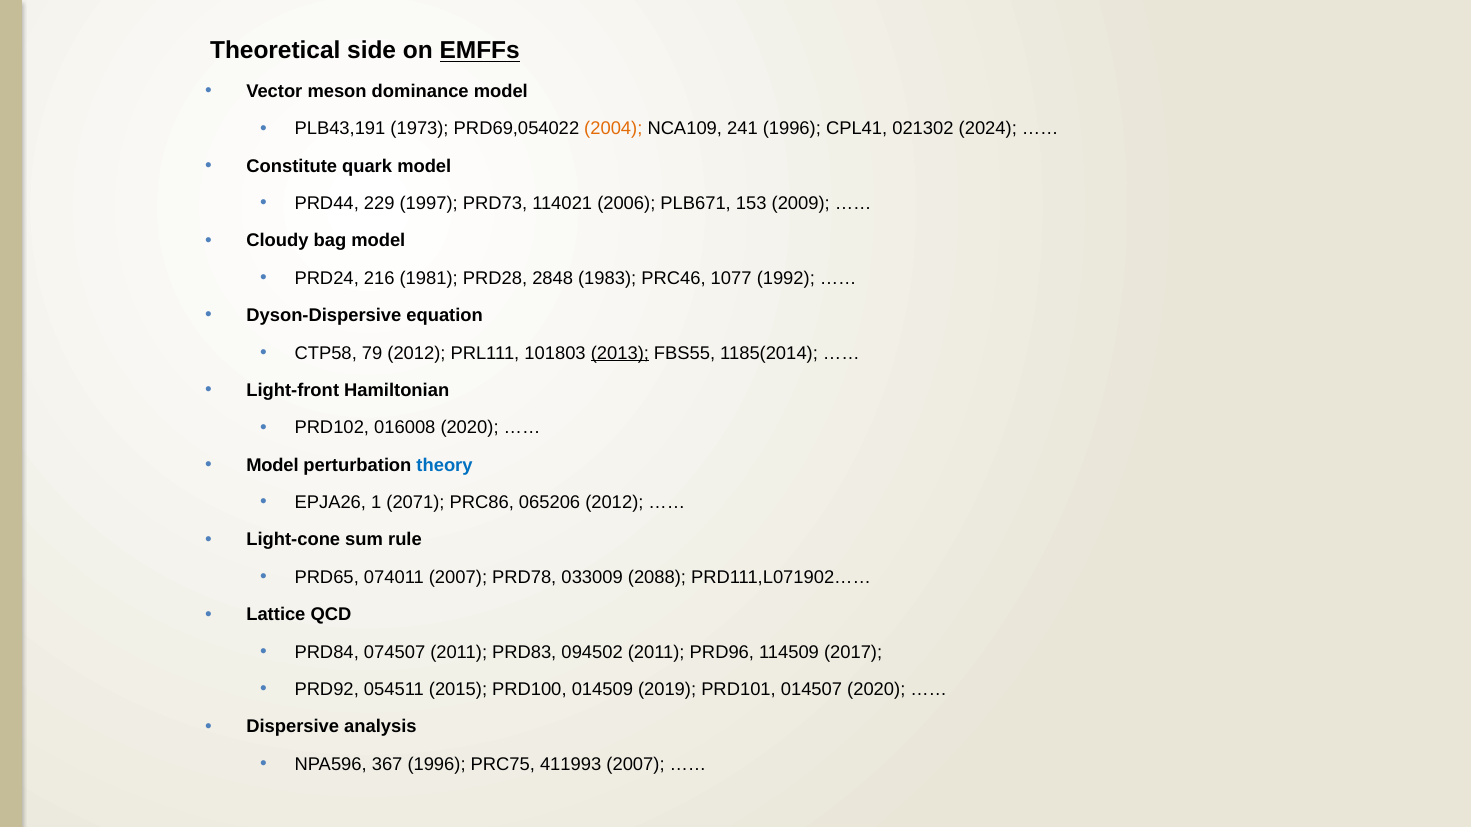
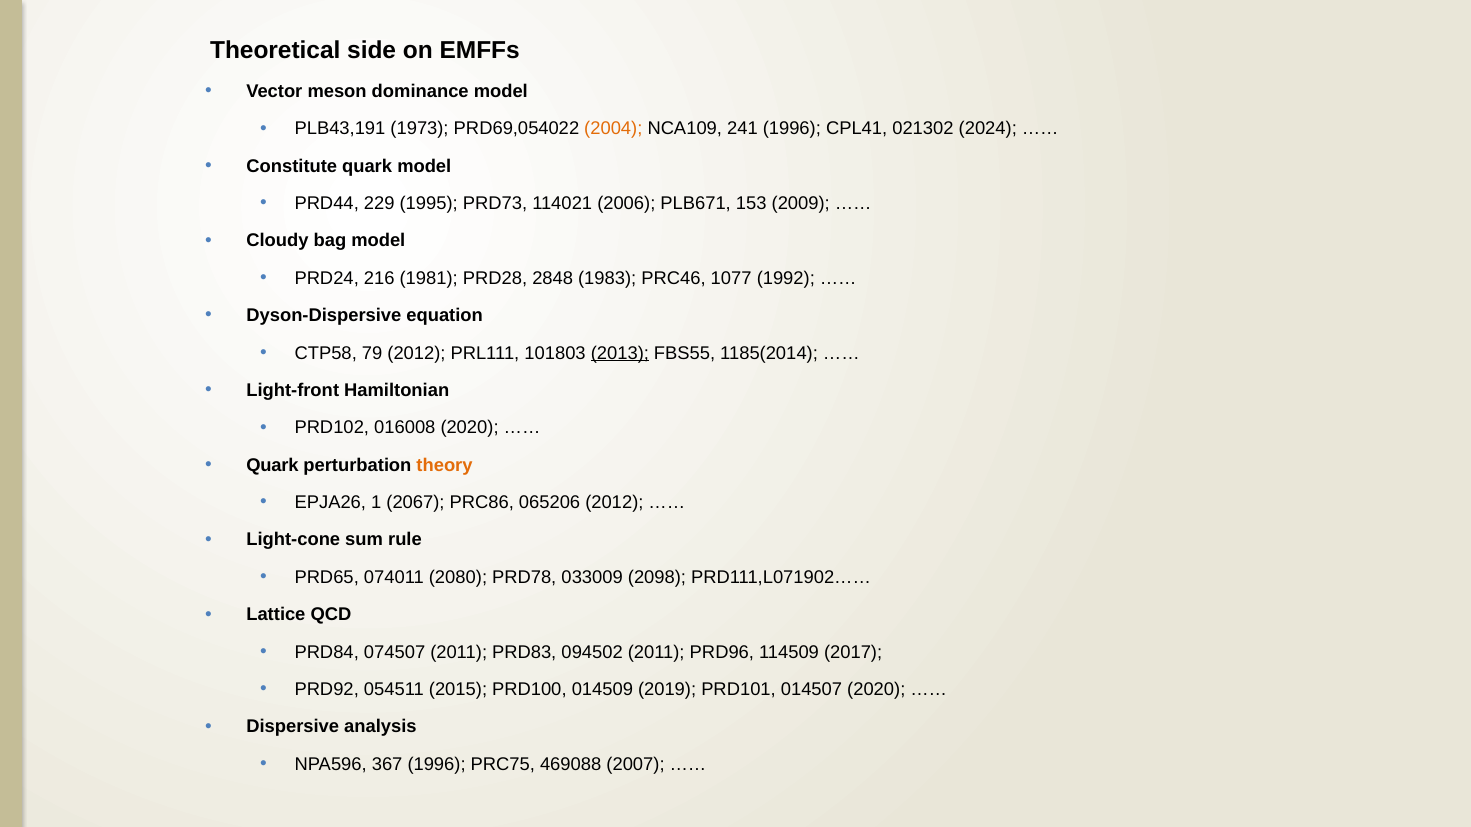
EMFFs underline: present -> none
1997: 1997 -> 1995
Model at (272, 465): Model -> Quark
theory colour: blue -> orange
2071: 2071 -> 2067
074011 2007: 2007 -> 2080
2088: 2088 -> 2098
411993: 411993 -> 469088
